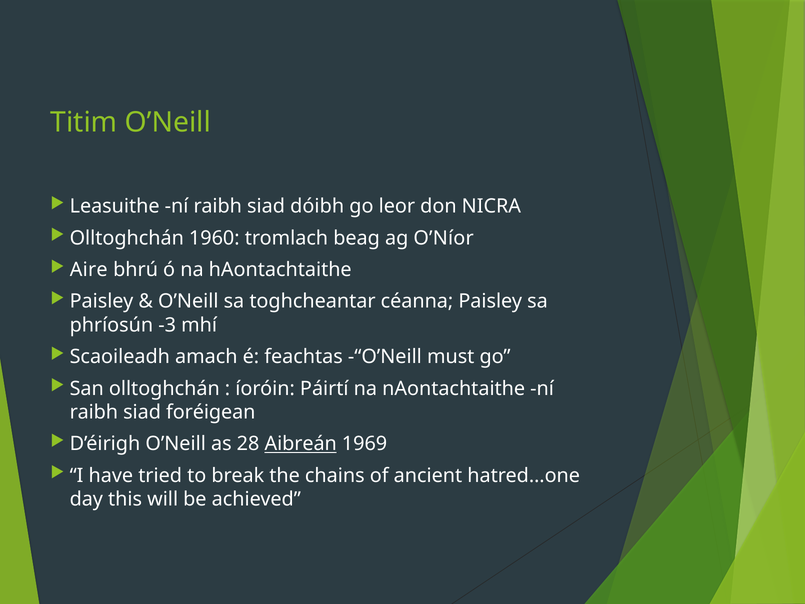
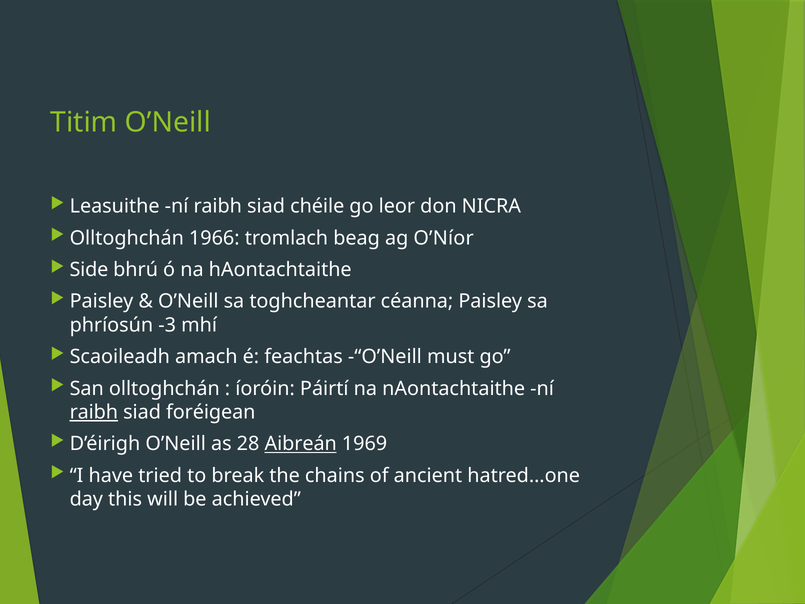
dóibh: dóibh -> chéile
1960: 1960 -> 1966
Aire: Aire -> Side
raibh at (94, 412) underline: none -> present
